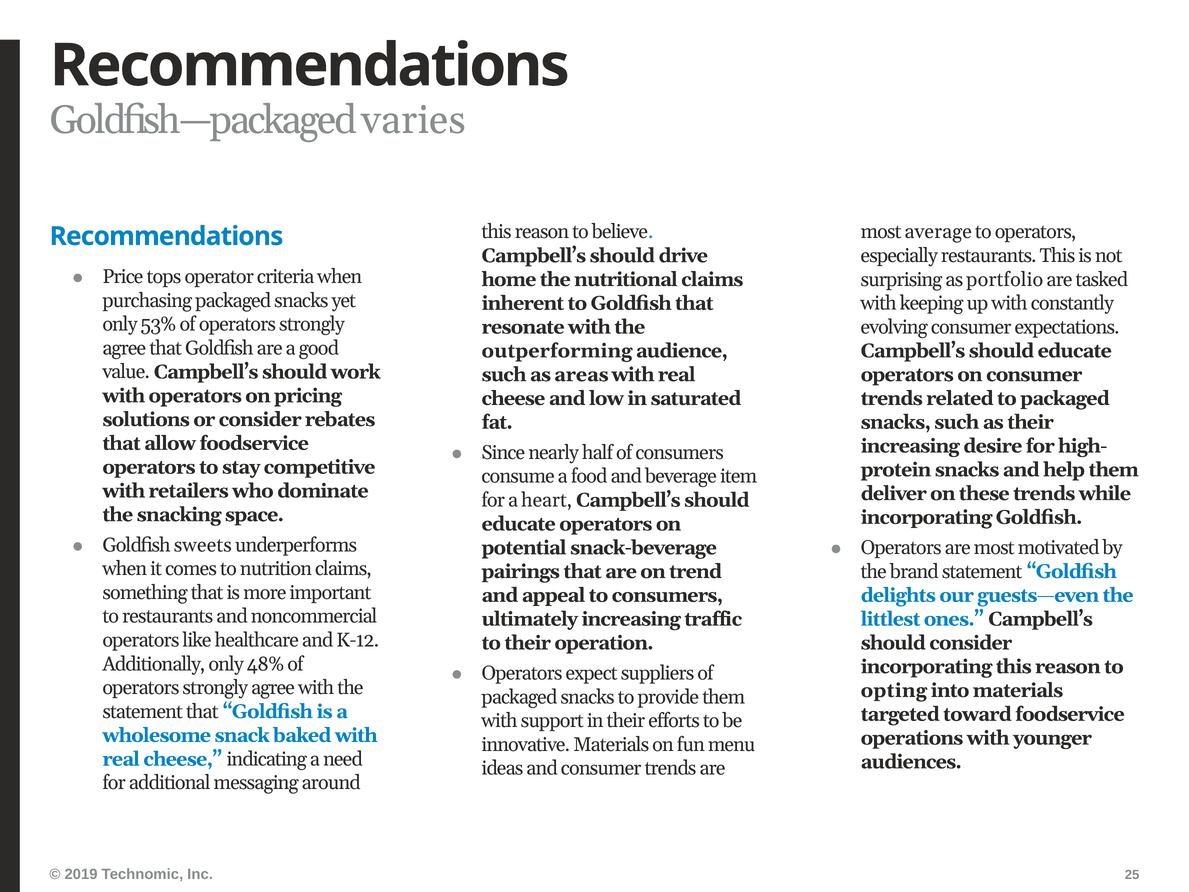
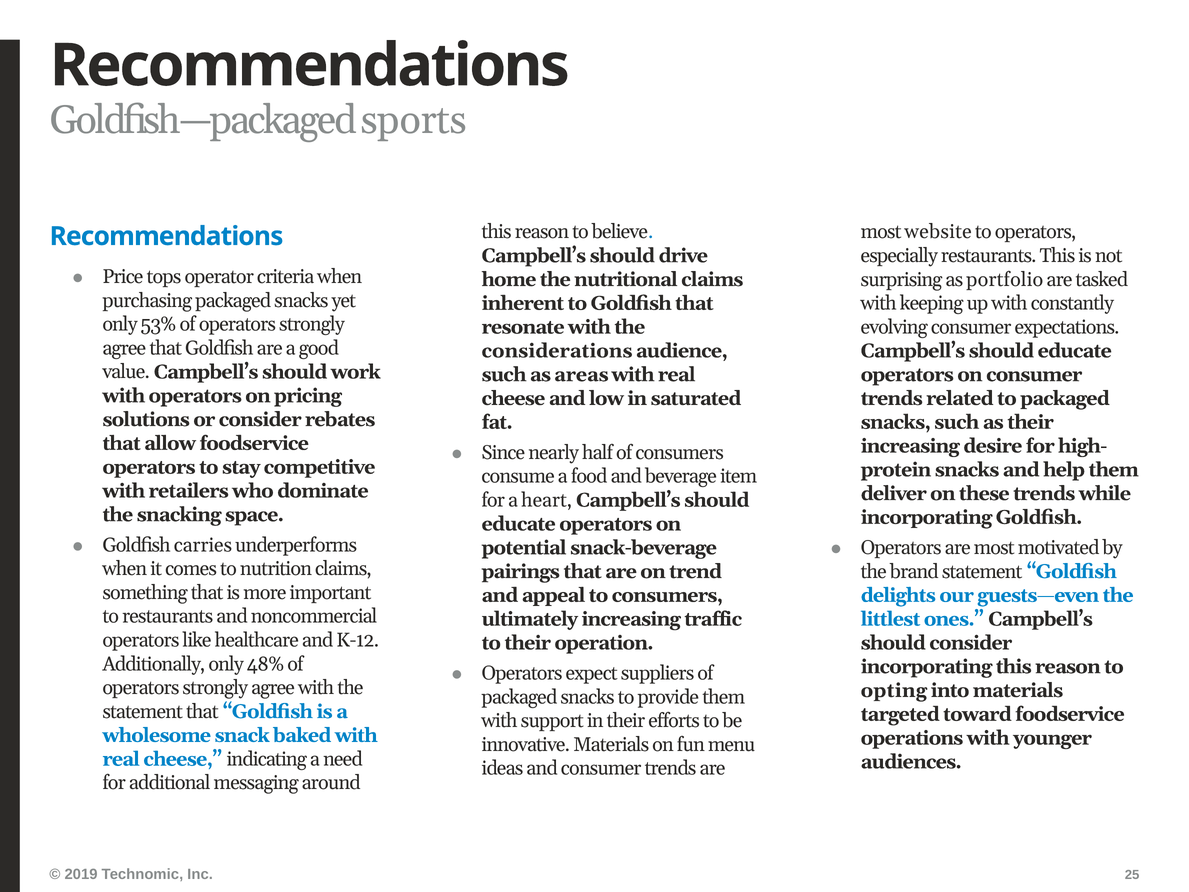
varies: varies -> sports
average: average -> website
outperforming: outperforming -> considerations
sweets: sweets -> carries
